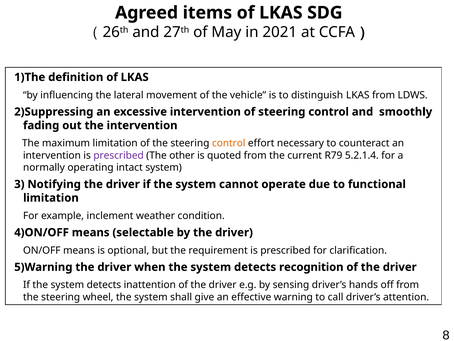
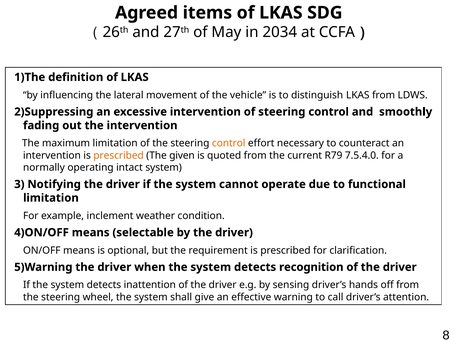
2021: 2021 -> 2034
prescribed at (119, 155) colour: purple -> orange
other: other -> given
5.2.1.4: 5.2.1.4 -> 7.5.4.0
